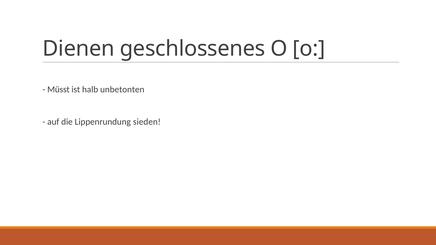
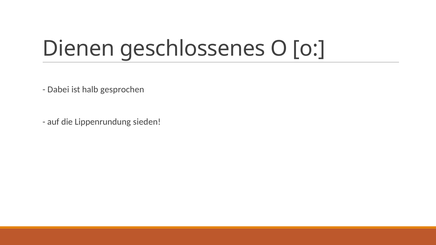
Müsst: Müsst -> Dabei
unbetonten: unbetonten -> gesprochen
